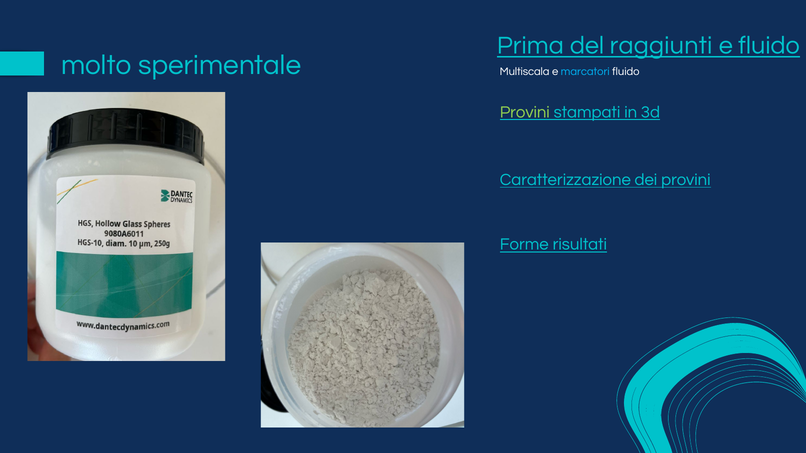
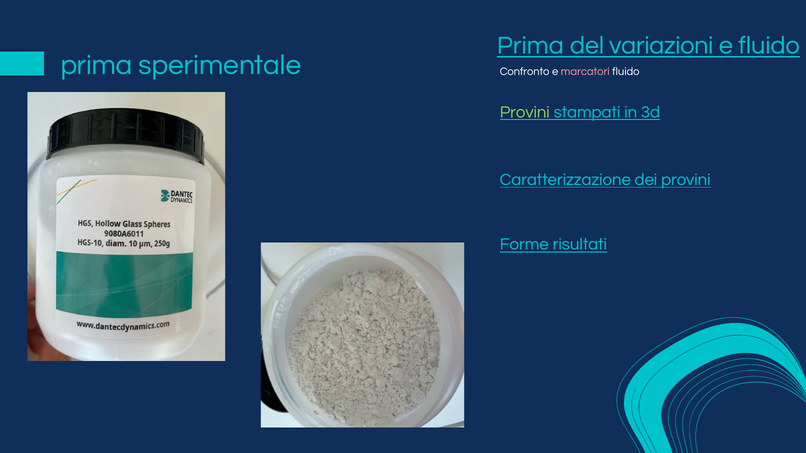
raggiunti: raggiunti -> variazioni
molto at (96, 65): molto -> prima
Multiscala: Multiscala -> Confronto
marcatori colour: light blue -> pink
